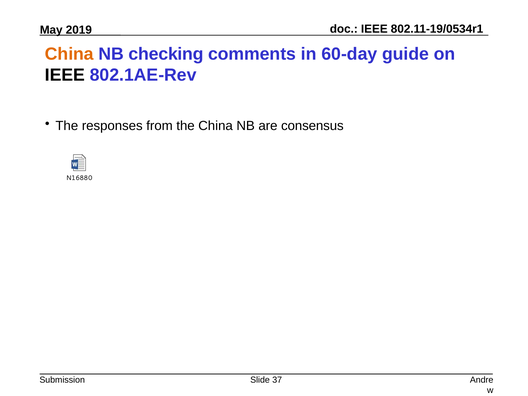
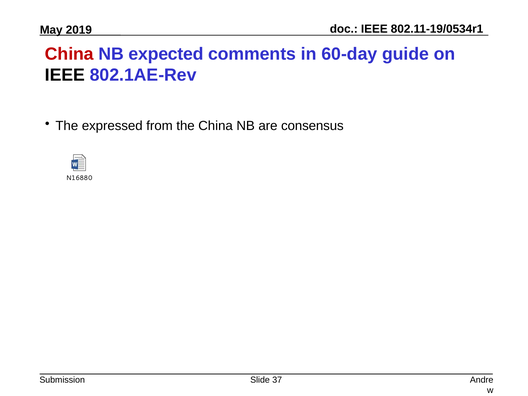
China at (69, 54) colour: orange -> red
checking: checking -> expected
responses: responses -> expressed
